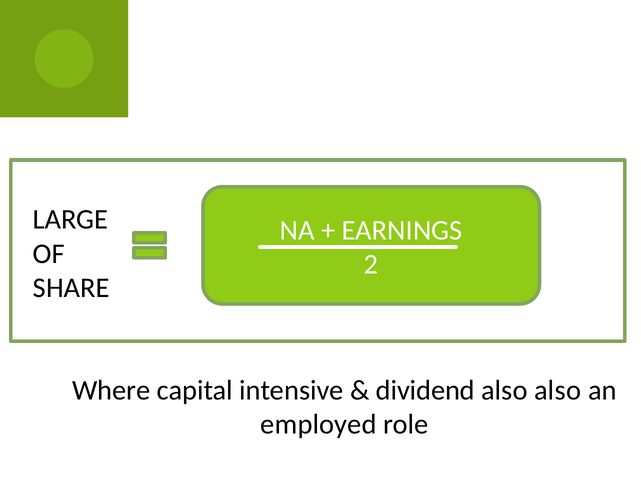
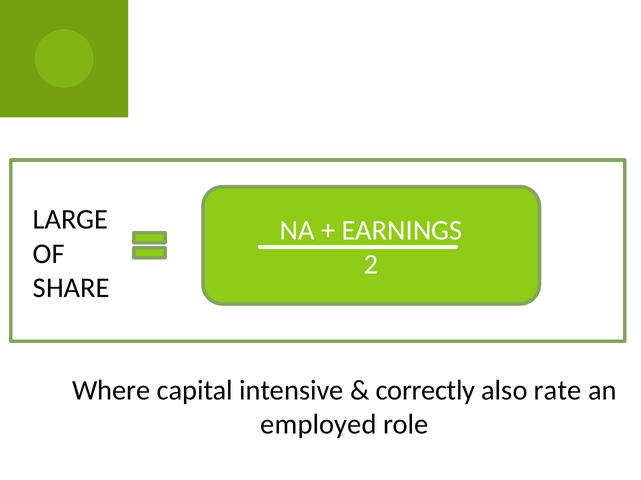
dividend: dividend -> correctly
also also: also -> rate
